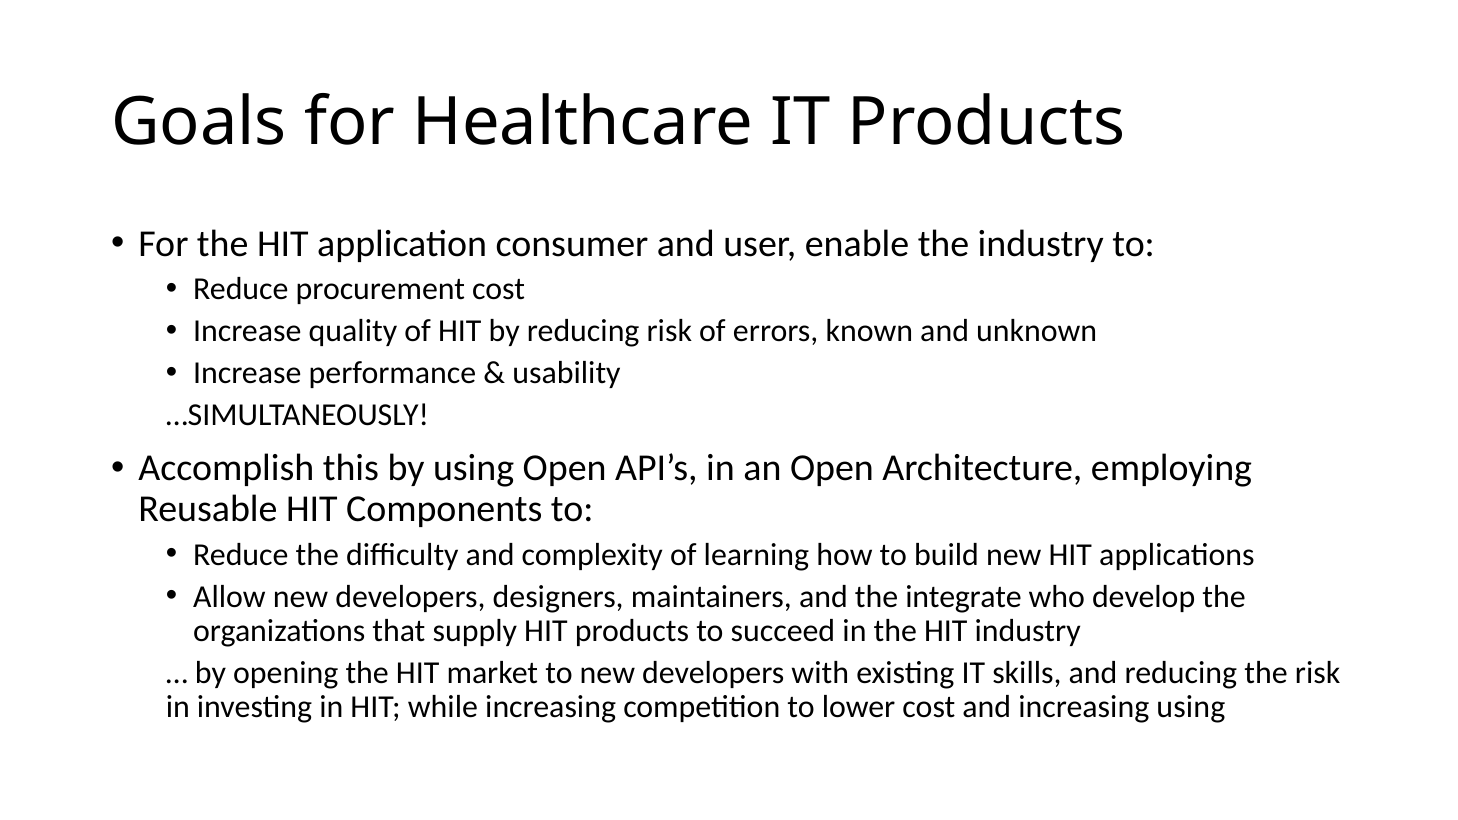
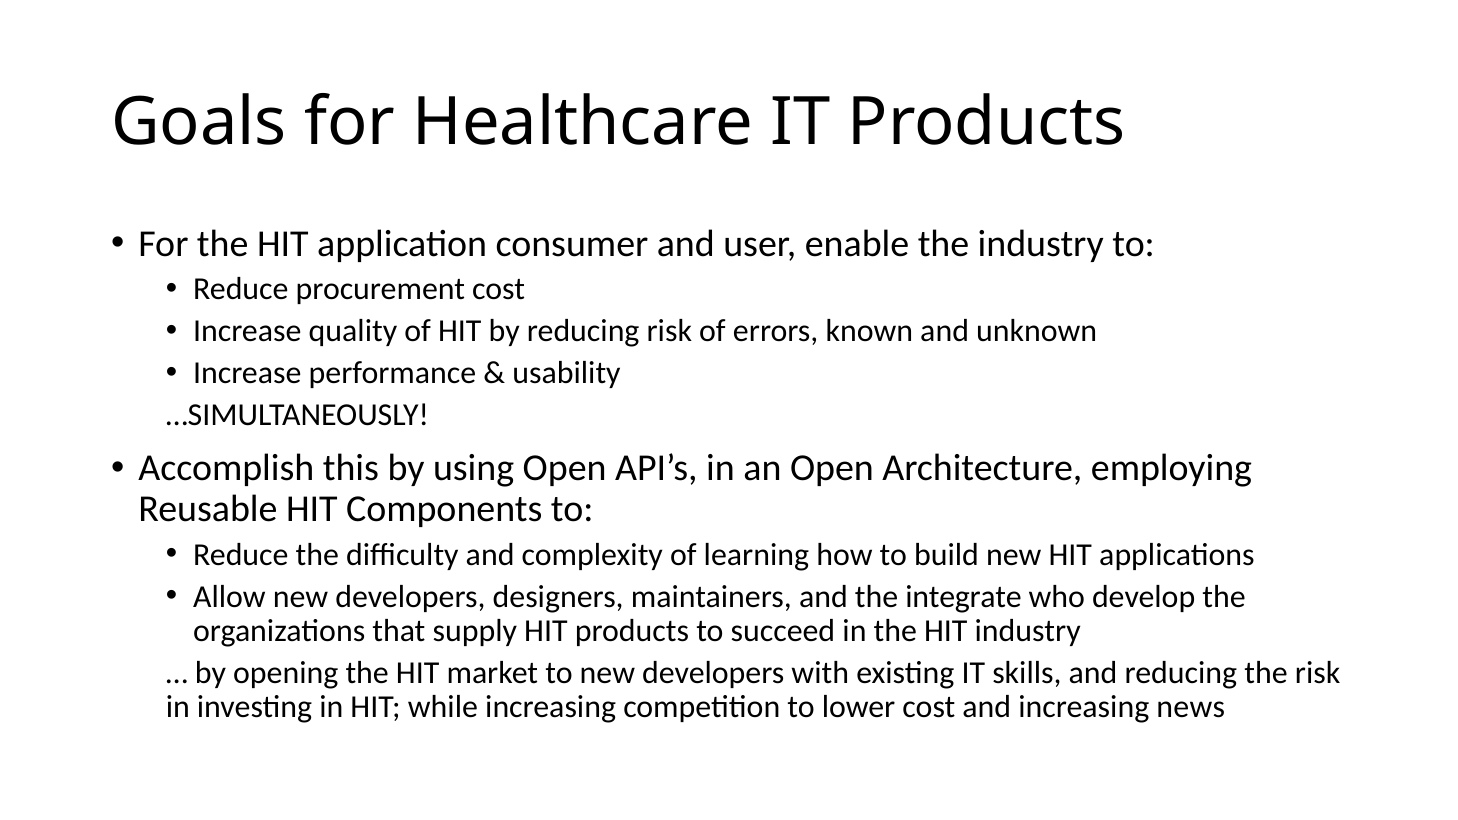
increasing using: using -> news
